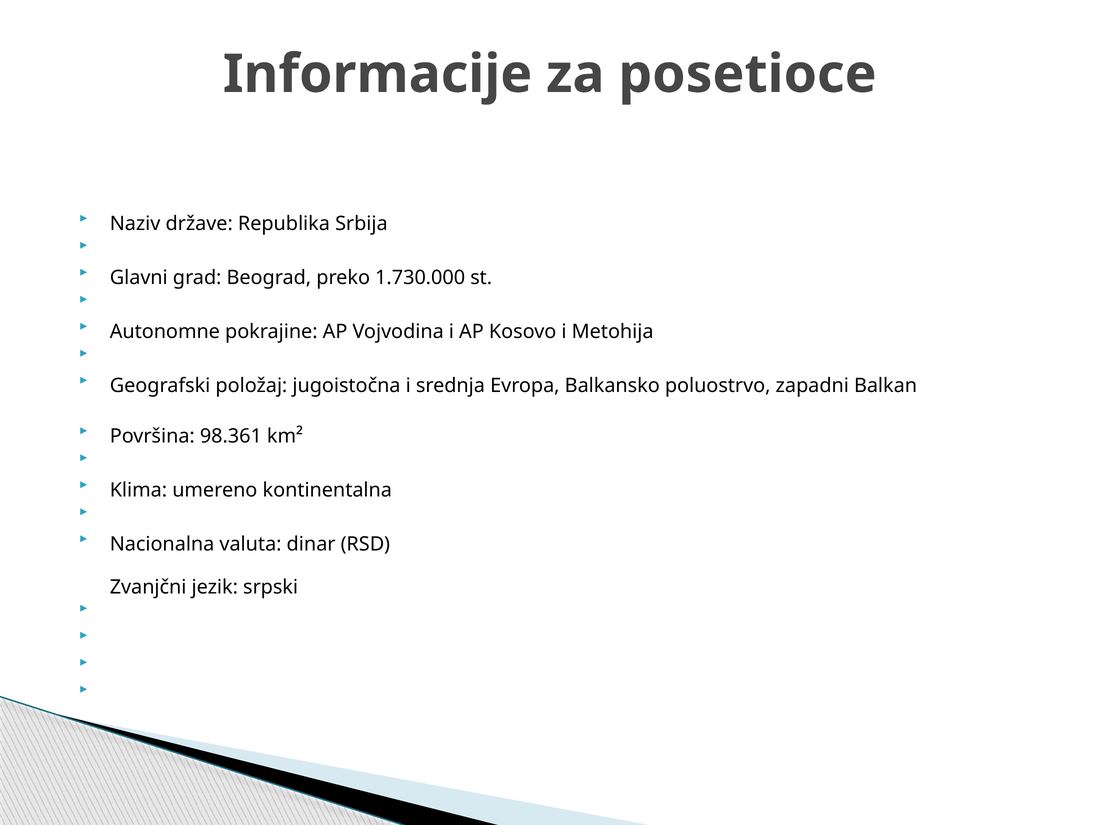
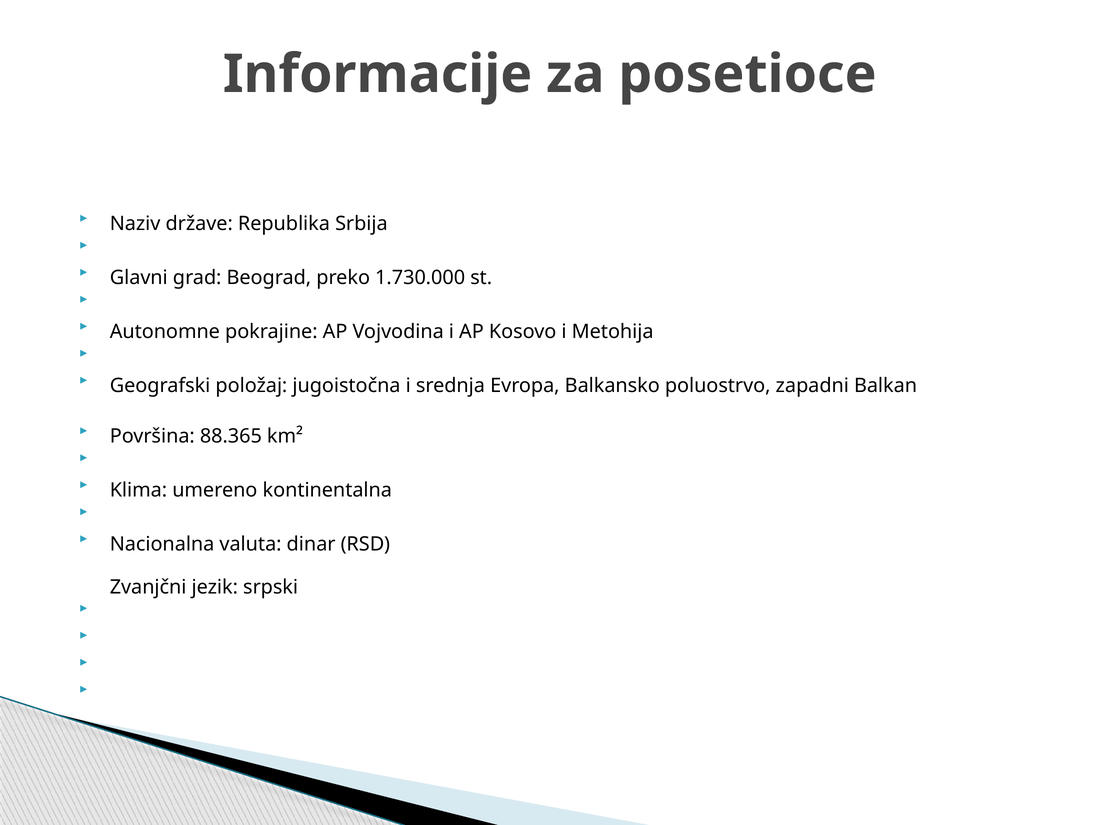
98.361: 98.361 -> 88.365
